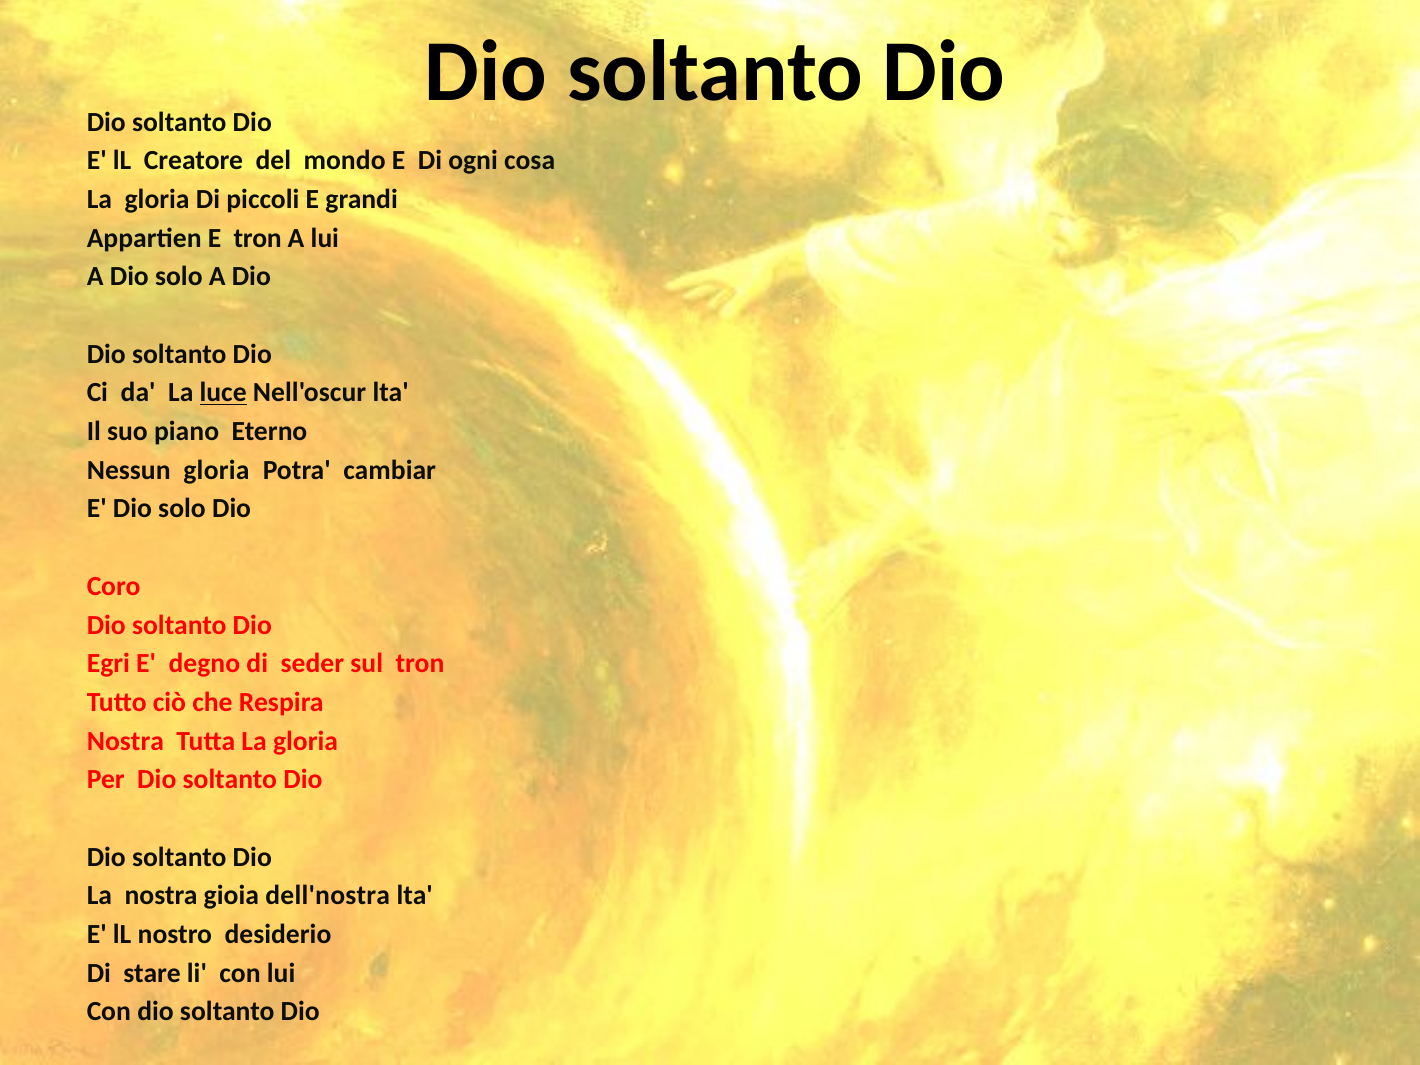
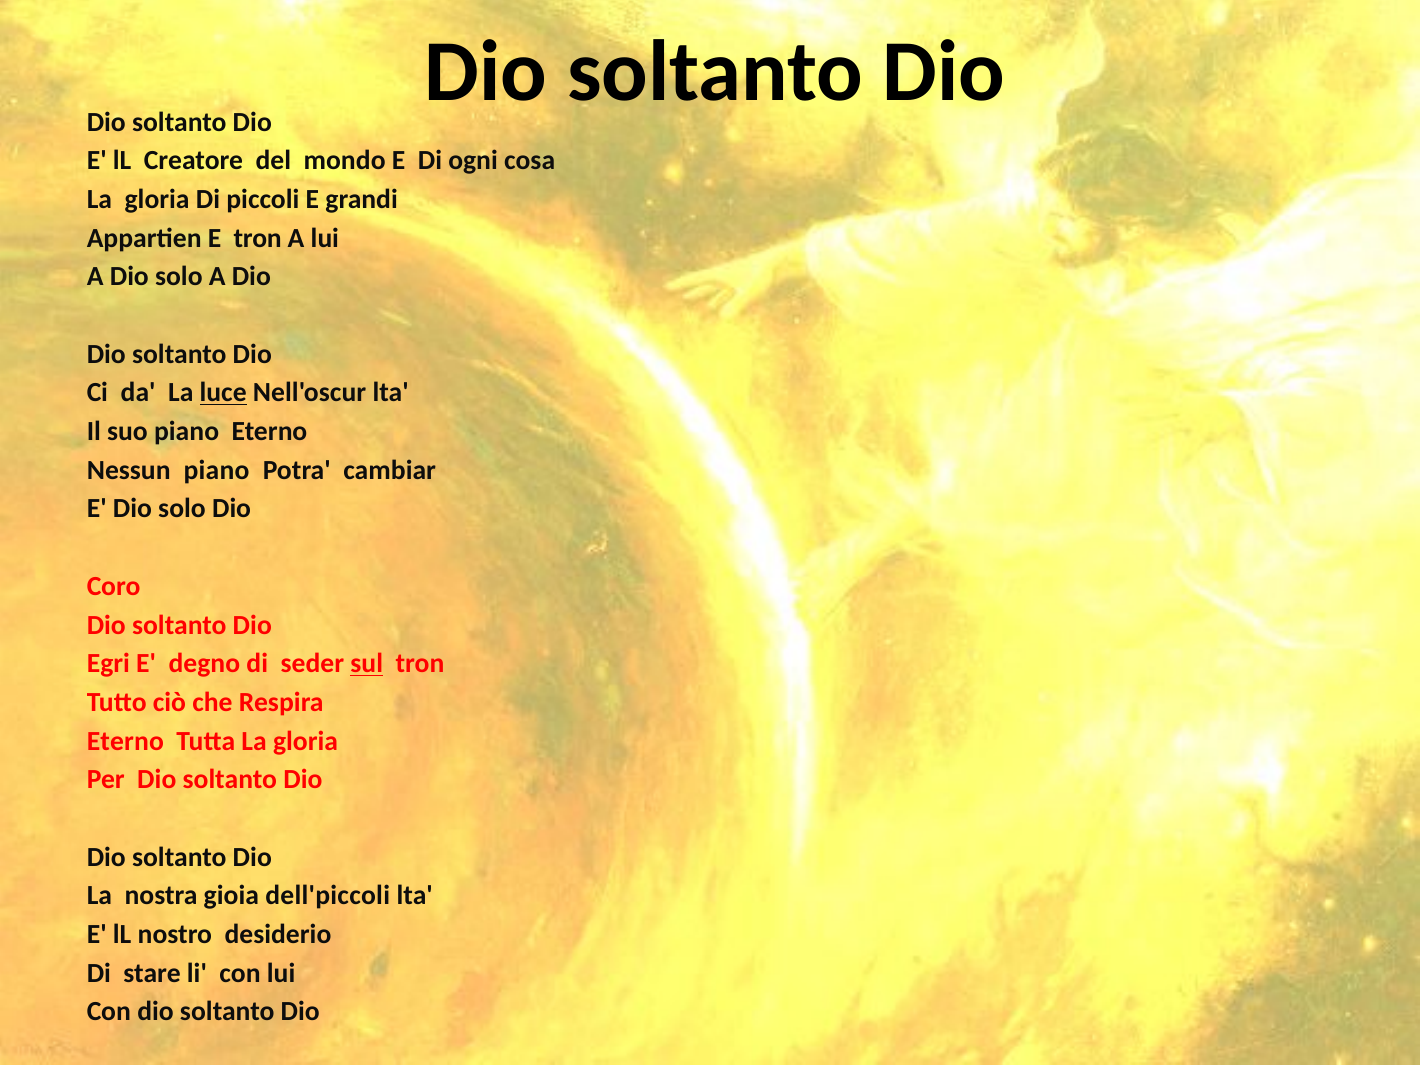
Nessun gloria: gloria -> piano
sul underline: none -> present
Nostra at (125, 741): Nostra -> Eterno
dell'nostra: dell'nostra -> dell'piccoli
